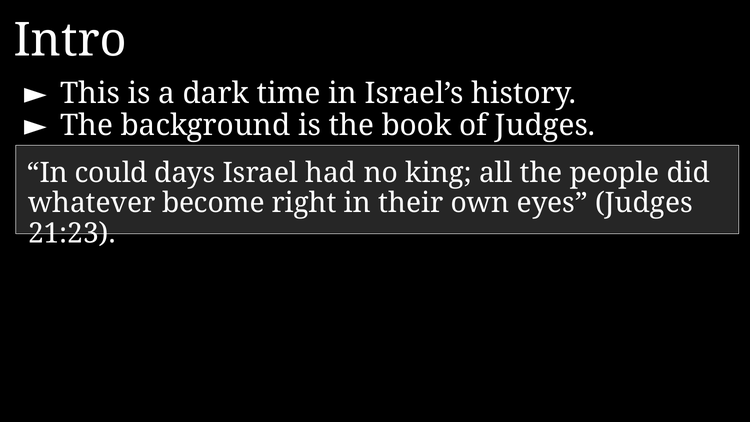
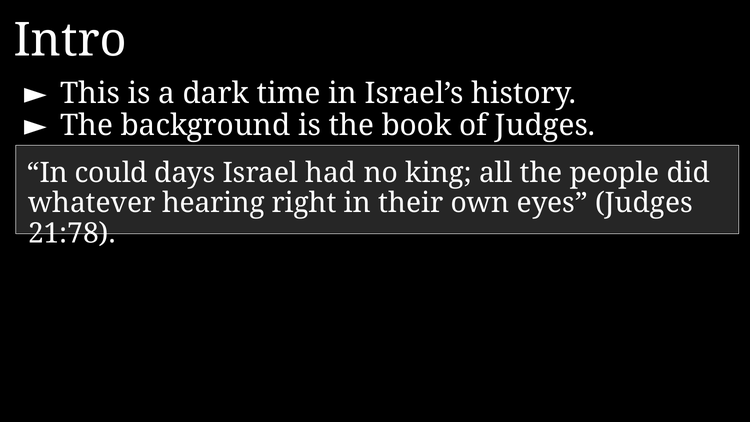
become: become -> hearing
21:23: 21:23 -> 21:78
